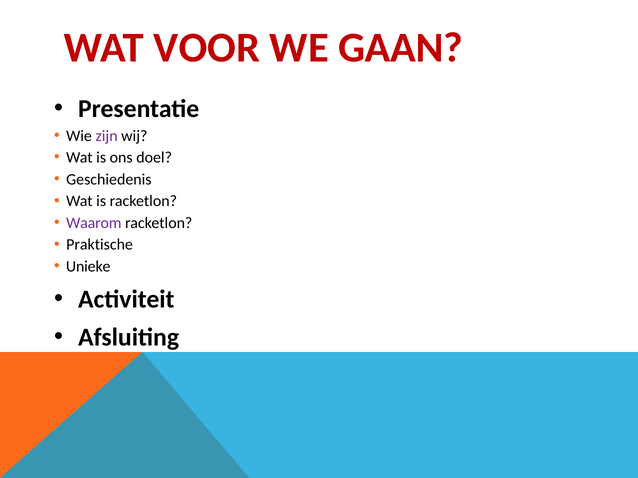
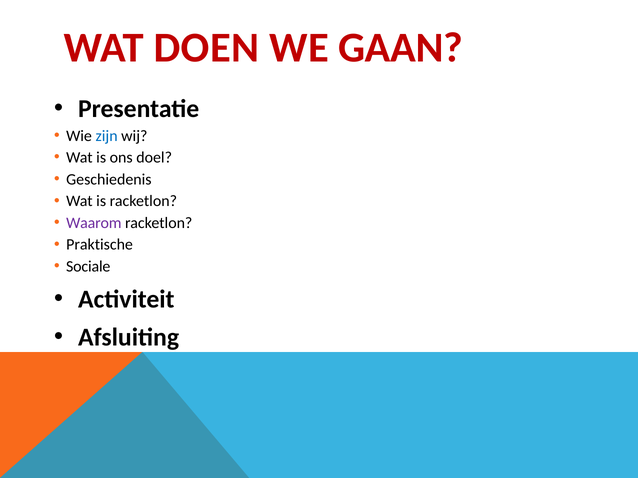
VOOR: VOOR -> DOEN
zijn colour: purple -> blue
Unieke: Unieke -> Sociale
